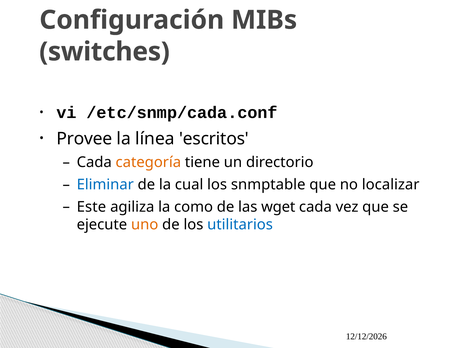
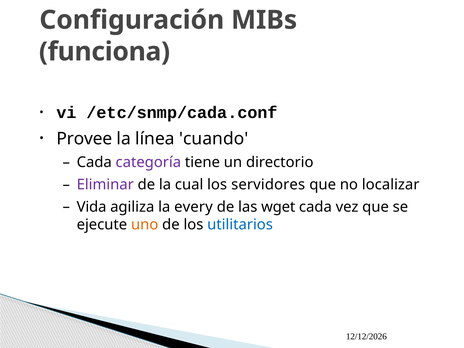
switches: switches -> funciona
escritos: escritos -> cuando
categoría colour: orange -> purple
Eliminar colour: blue -> purple
snmptable: snmptable -> servidores
Este: Este -> Vida
como: como -> every
